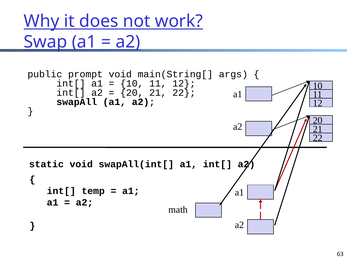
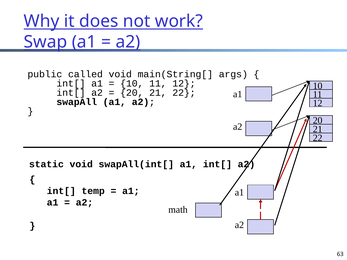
prompt: prompt -> called
